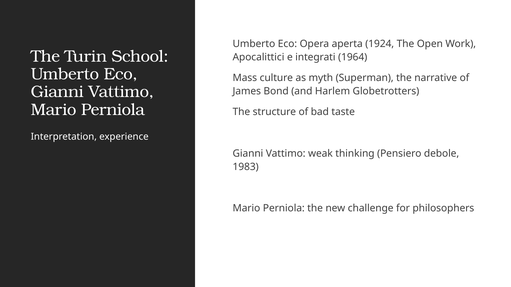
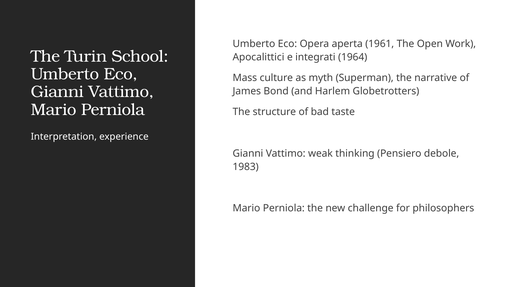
1924: 1924 -> 1961
